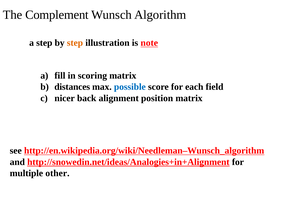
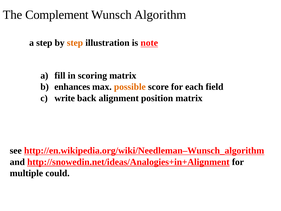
distances: distances -> enhances
possible colour: blue -> orange
nicer: nicer -> write
other: other -> could
